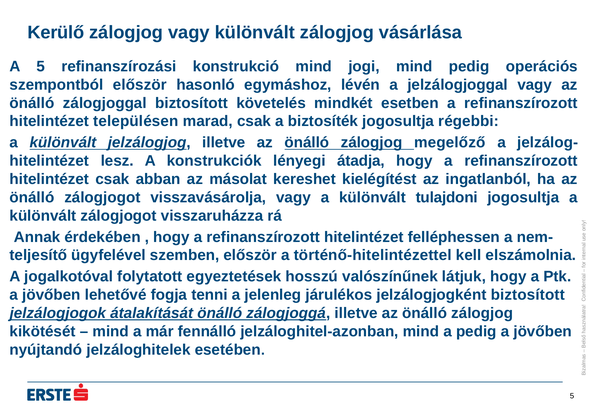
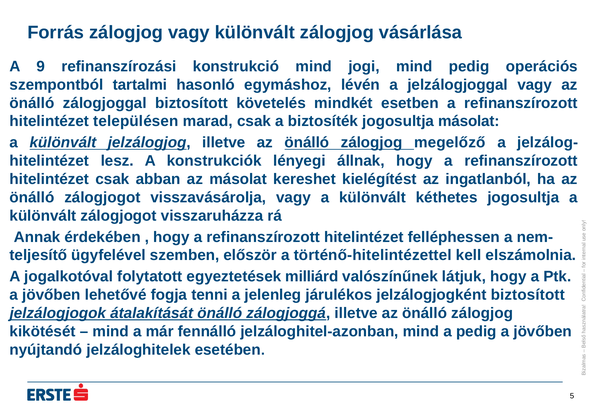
Kerülő: Kerülő -> Forrás
A 5: 5 -> 9
szempontból először: először -> tartalmi
jogosultja régebbi: régebbi -> másolat
átadja: átadja -> állnak
tulajdoni: tulajdoni -> kéthetes
hosszú: hosszú -> milliárd
